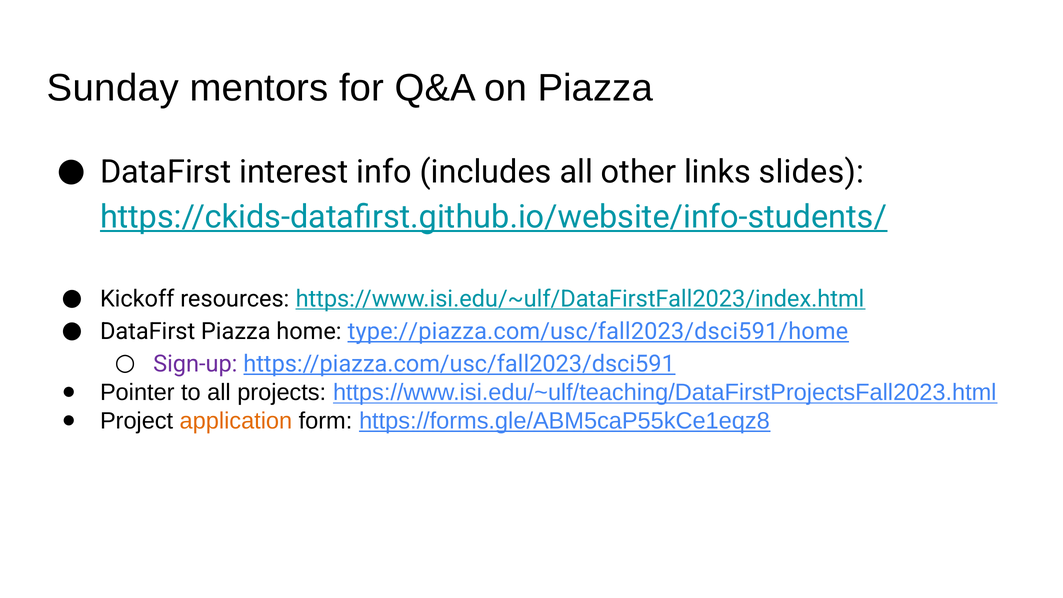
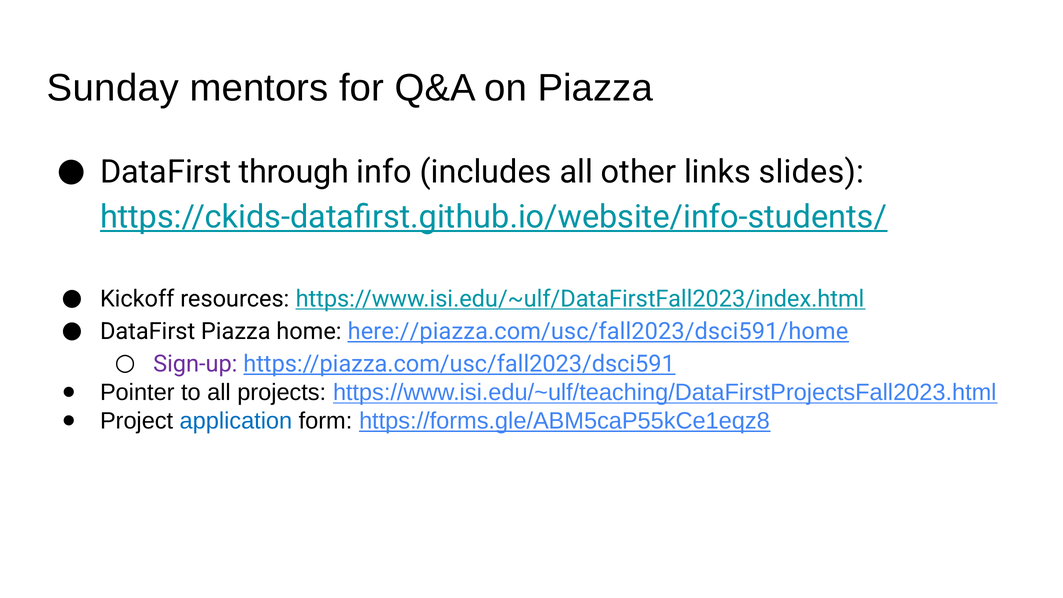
interest: interest -> through
type://piazza.com/usc/fall2023/dsci591/home: type://piazza.com/usc/fall2023/dsci591/home -> here://piazza.com/usc/fall2023/dsci591/home
application colour: orange -> blue
